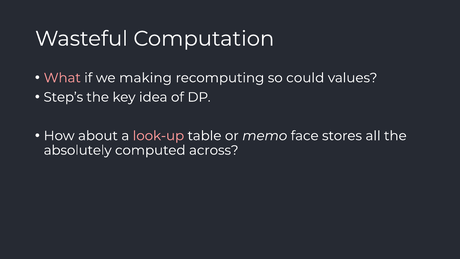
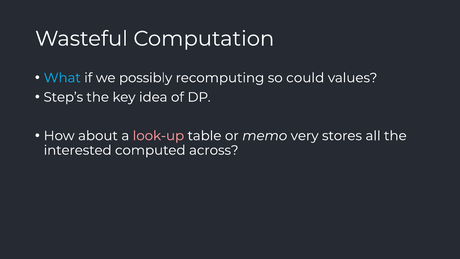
What colour: pink -> light blue
making: making -> possibly
face: face -> very
absolutely: absolutely -> interested
